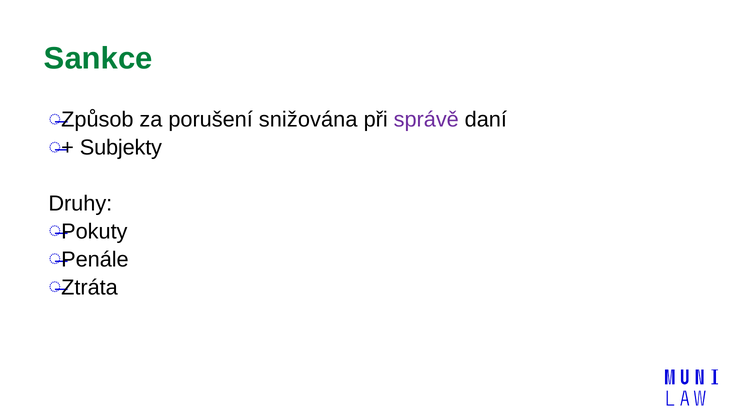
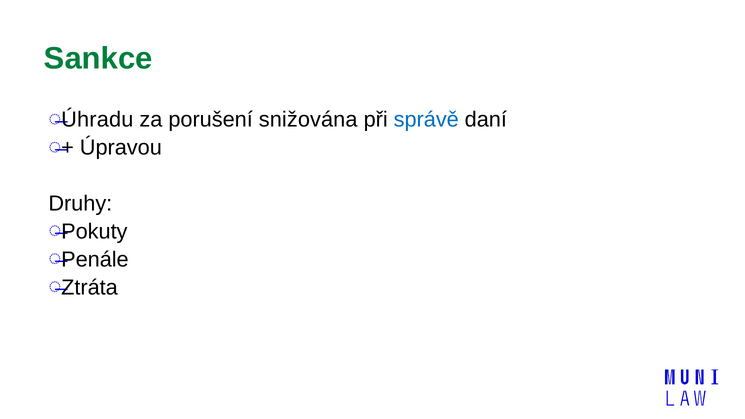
Způsob: Způsob -> Úhradu
správě colour: purple -> blue
Subjekty: Subjekty -> Úpravou
